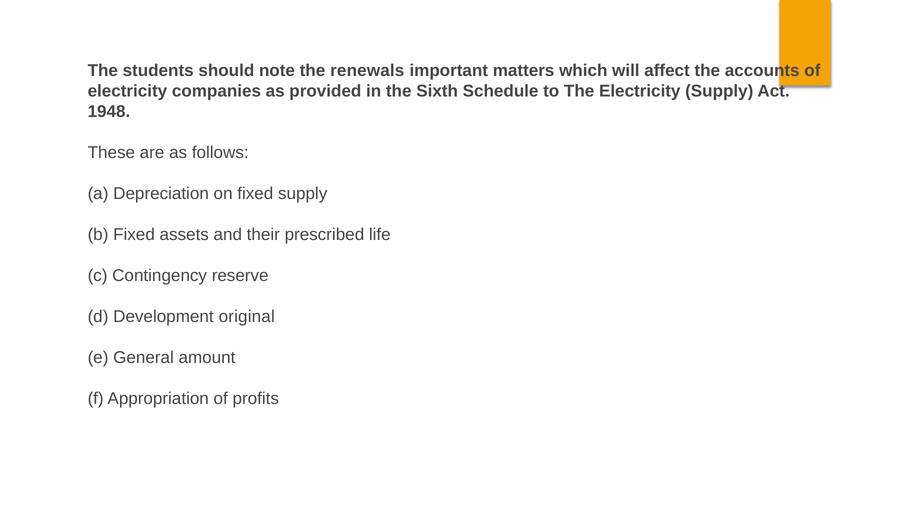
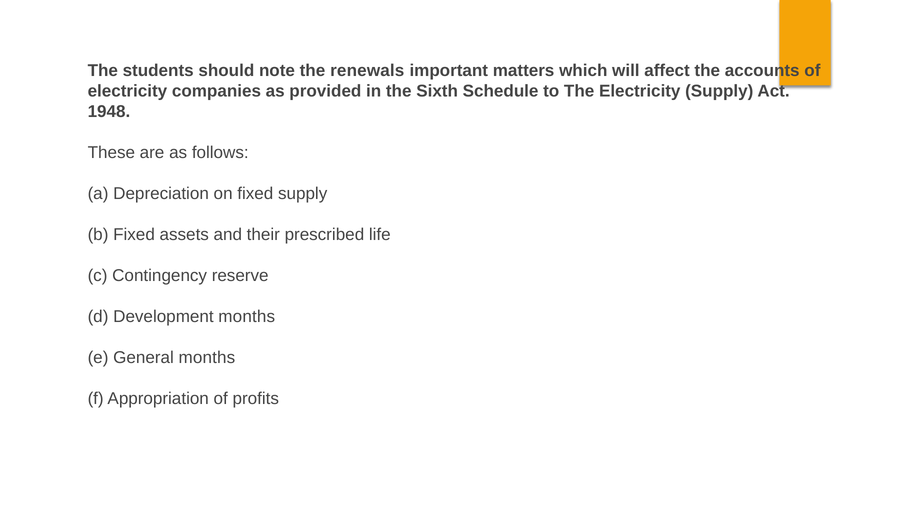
Development original: original -> months
General amount: amount -> months
